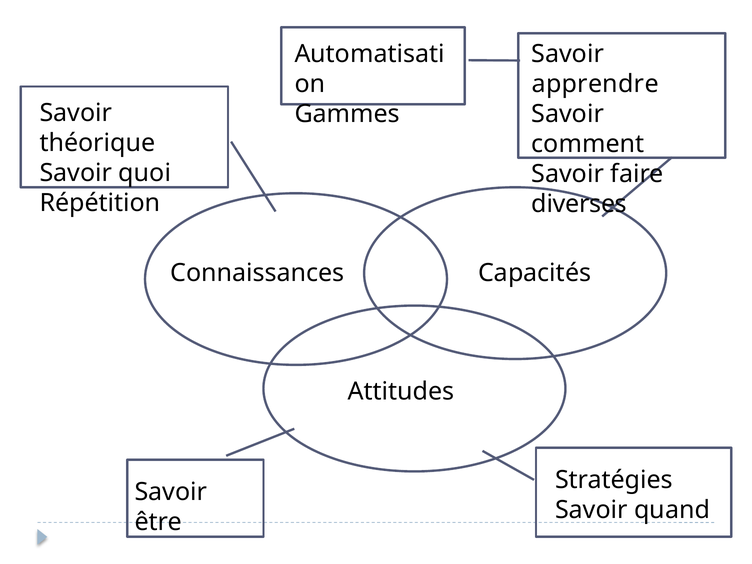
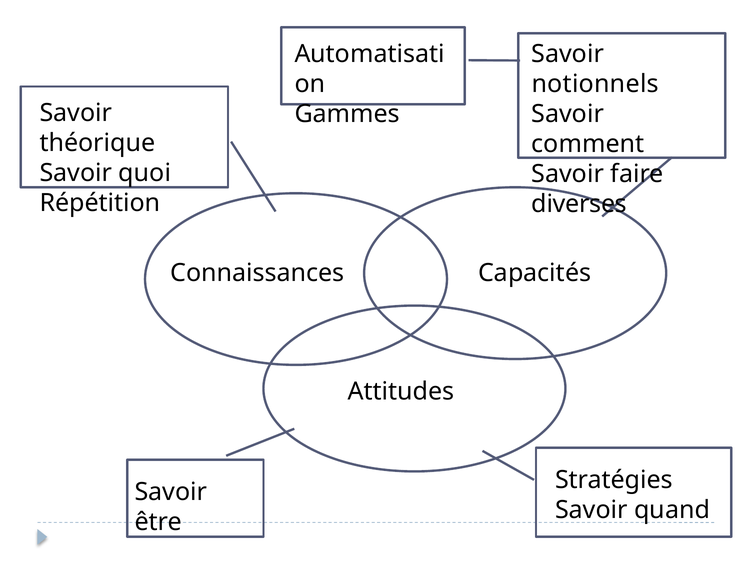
apprendre: apprendre -> notionnels
